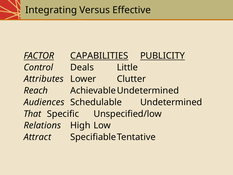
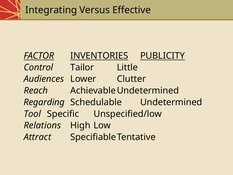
CAPABILITIES: CAPABILITIES -> INVENTORIES
Deals: Deals -> Tailor
Attributes: Attributes -> Audiences
Audiences: Audiences -> Regarding
That: That -> Tool
